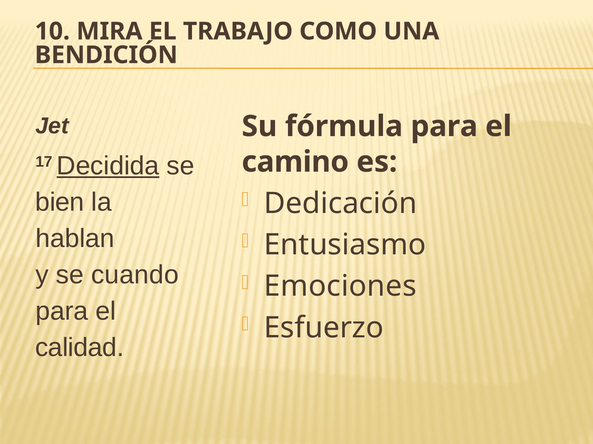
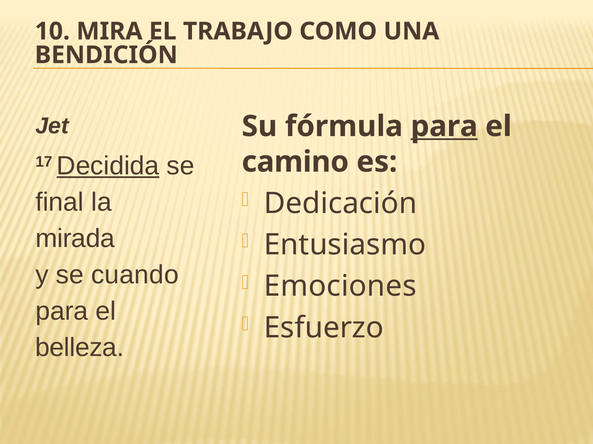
para at (444, 127) underline: none -> present
bien: bien -> final
hablan: hablan -> mirada
calidad: calidad -> belleza
